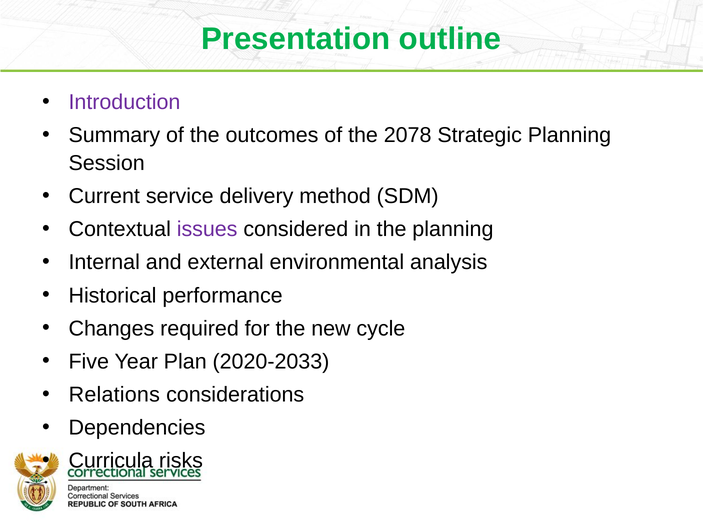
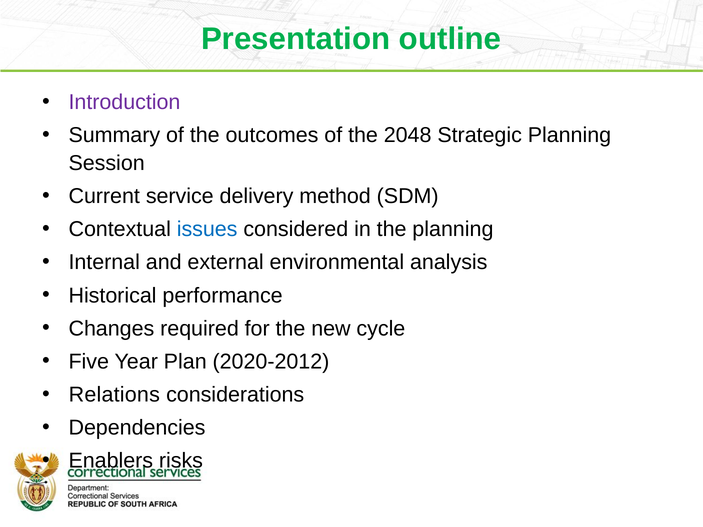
2078: 2078 -> 2048
issues colour: purple -> blue
2020-2033: 2020-2033 -> 2020-2012
Curricula: Curricula -> Enablers
